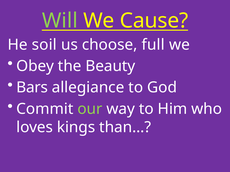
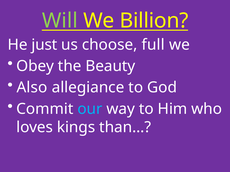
Cause: Cause -> Billion
soil: soil -> just
Bars: Bars -> Also
our colour: light green -> light blue
